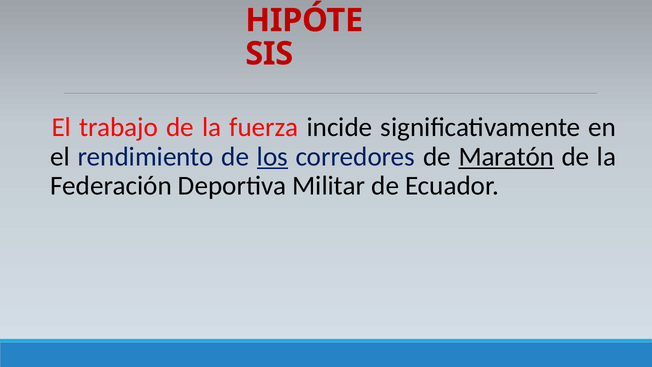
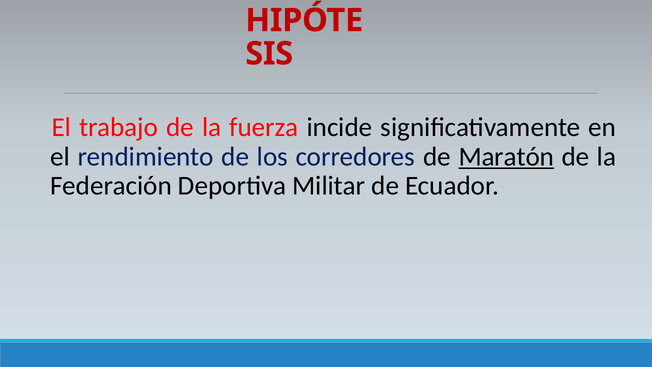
los underline: present -> none
